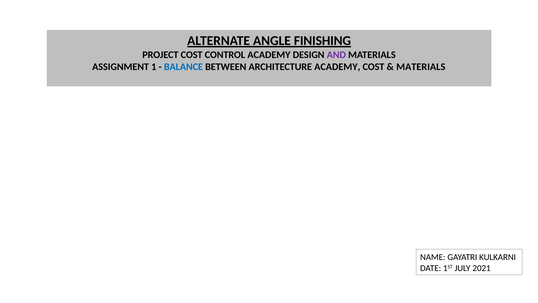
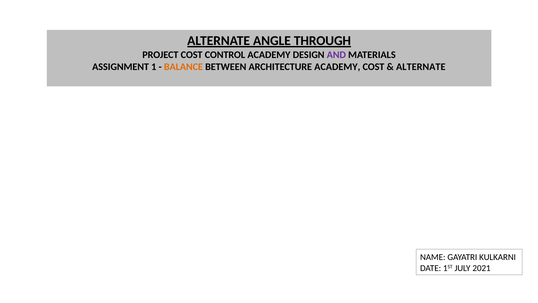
FINISHING: FINISHING -> THROUGH
BALANCE colour: blue -> orange
MATERIALS at (421, 67): MATERIALS -> ALTERNATE
